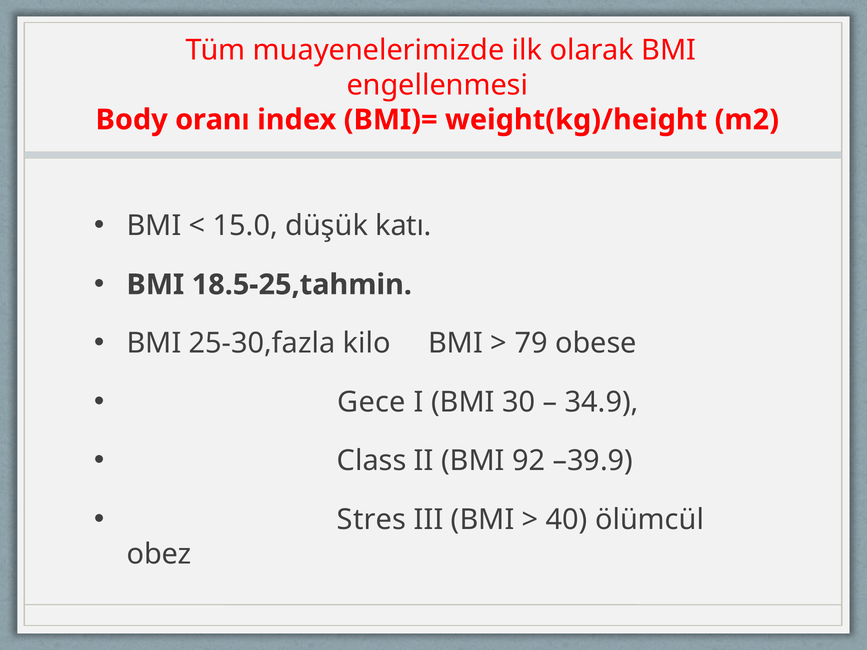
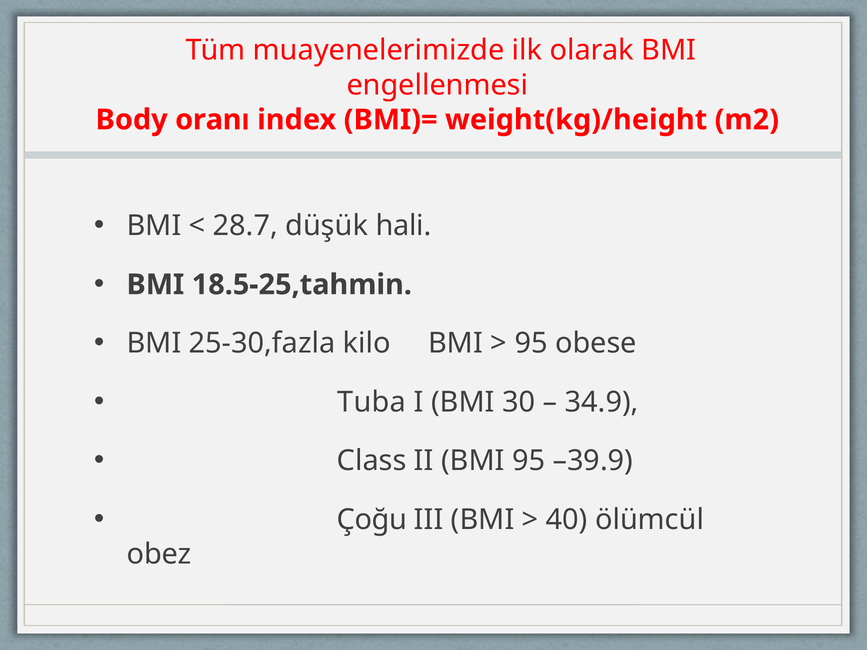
15.0: 15.0 -> 28.7
katı: katı -> hali
79 at (531, 344): 79 -> 95
Gece: Gece -> Tuba
BMI 92: 92 -> 95
Stres: Stres -> Çoğu
